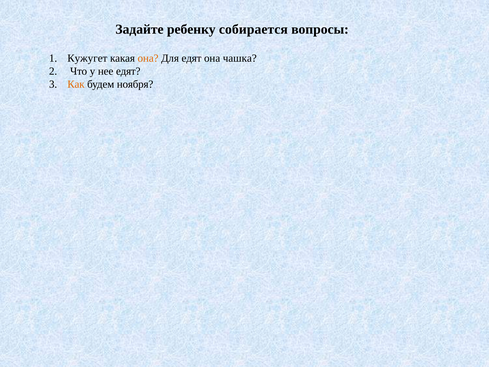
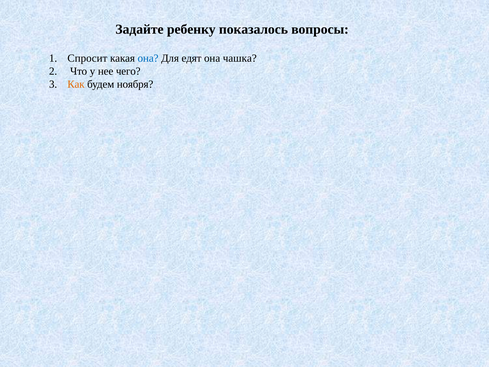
собирается: собирается -> показалось
Кужугет: Кужугет -> Спросит
она at (148, 58) colour: orange -> blue
нее едят: едят -> чего
